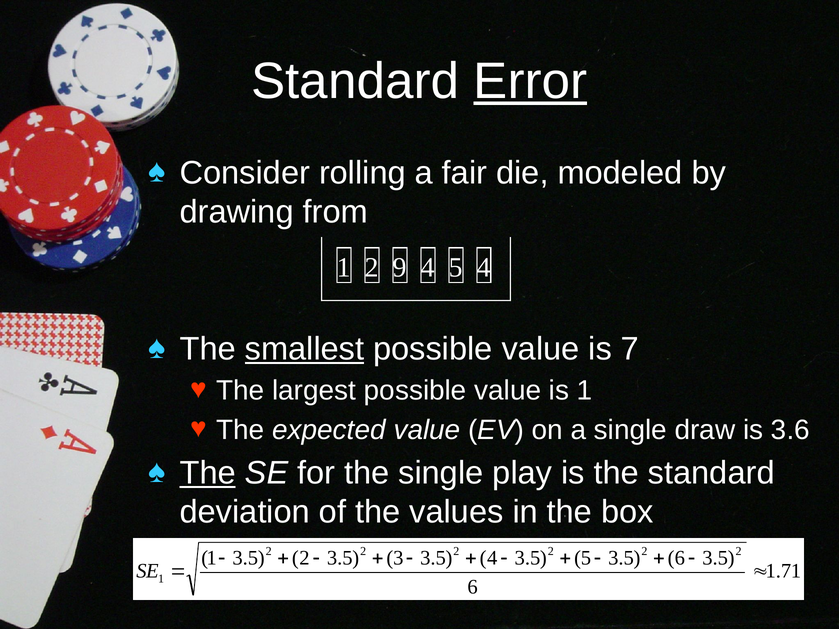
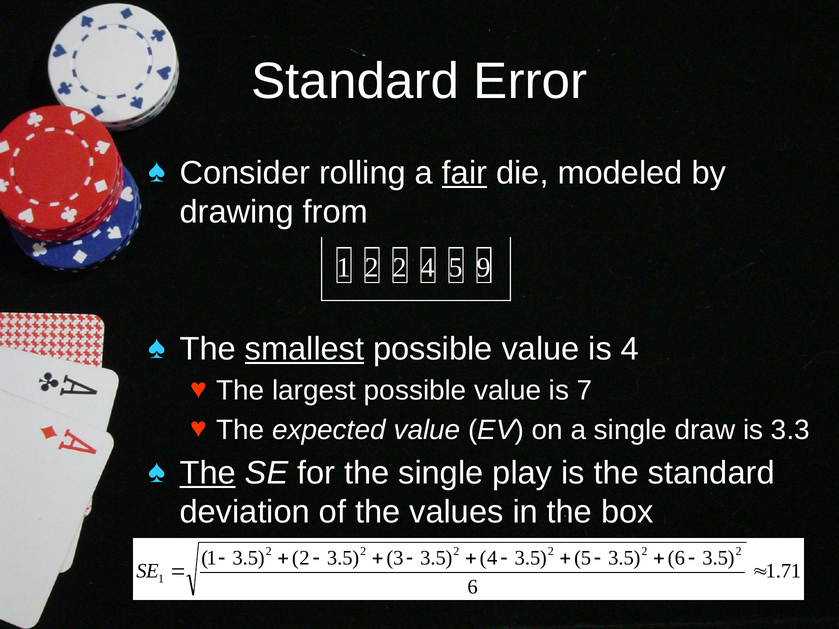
Error underline: present -> none
fair underline: none -> present
1 2 9: 9 -> 2
5 4: 4 -> 9
is 7: 7 -> 4
is 1: 1 -> 7
3.6: 3.6 -> 3.3
